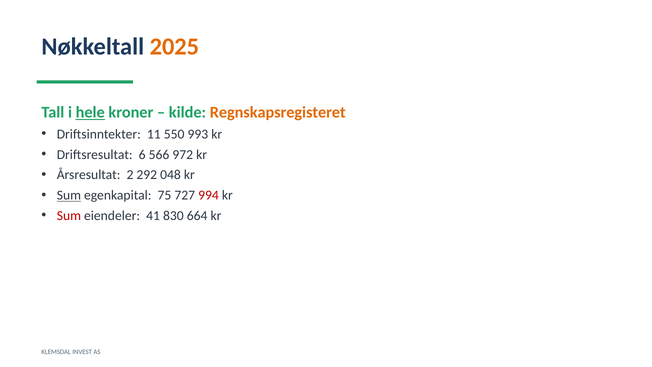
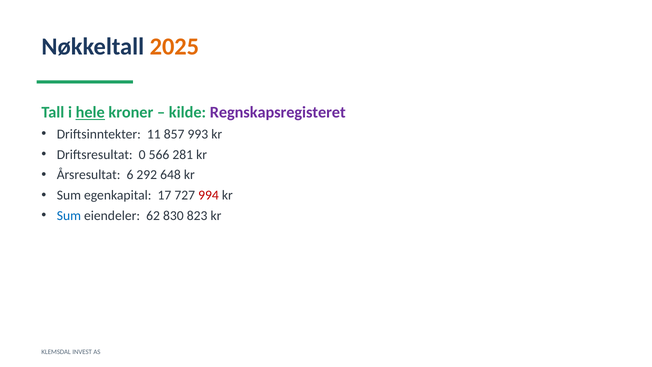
Regnskapsregisteret colour: orange -> purple
550: 550 -> 857
6: 6 -> 0
972: 972 -> 281
2: 2 -> 6
048: 048 -> 648
Sum at (69, 195) underline: present -> none
75: 75 -> 17
Sum at (69, 216) colour: red -> blue
41: 41 -> 62
664: 664 -> 823
